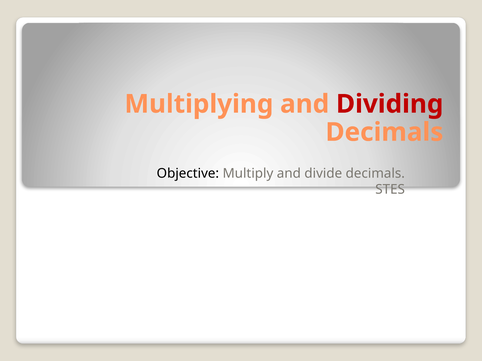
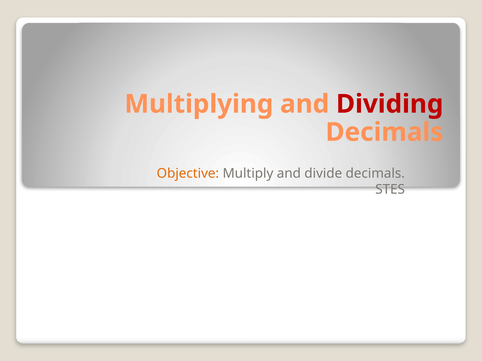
Objective colour: black -> orange
